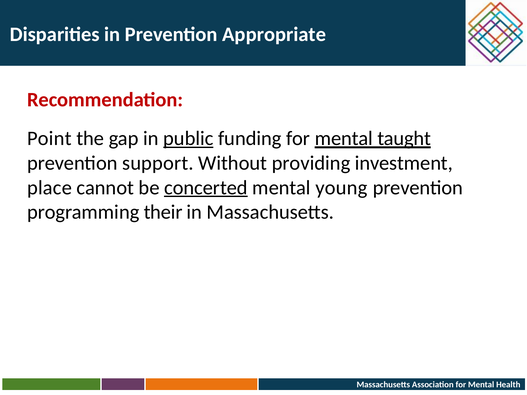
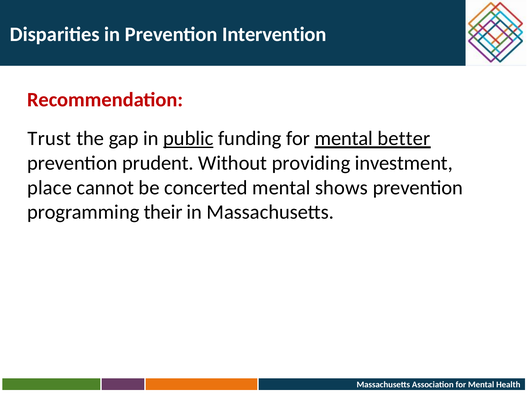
Appropriate: Appropriate -> Intervention
Point: Point -> Trust
taught: taught -> better
support: support -> prudent
concerted underline: present -> none
young: young -> shows
